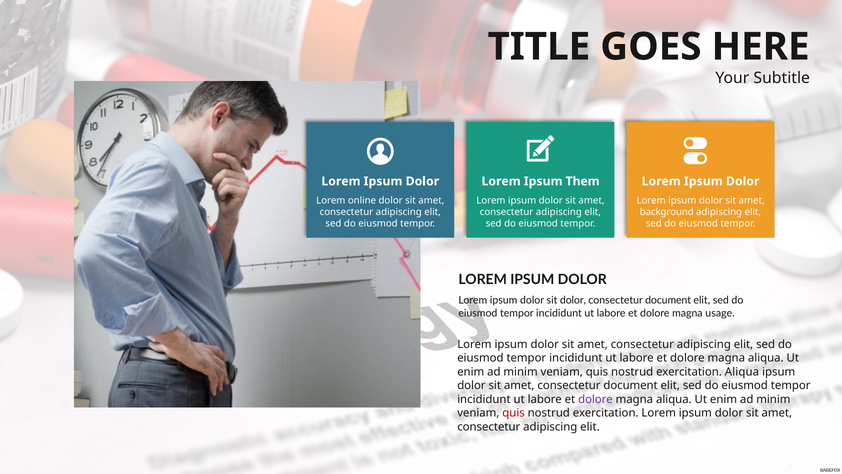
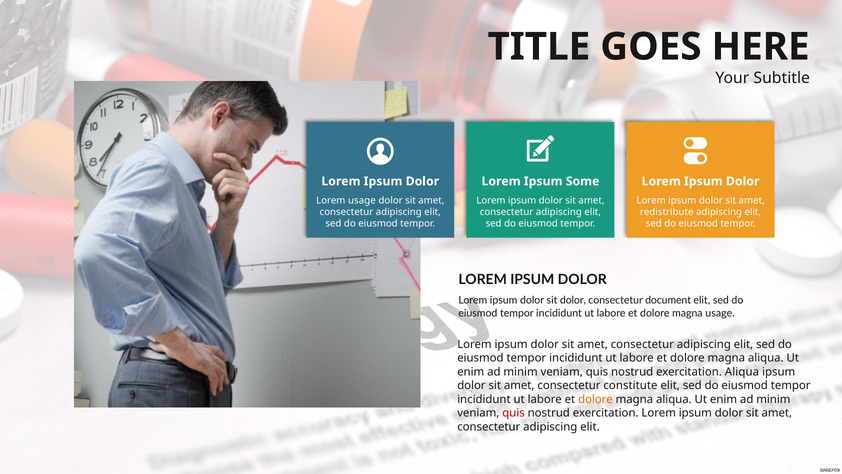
Them: Them -> Some
Lorem online: online -> usage
background: background -> redistribute
amet consectetur document: document -> constitute
dolore at (595, 399) colour: purple -> orange
